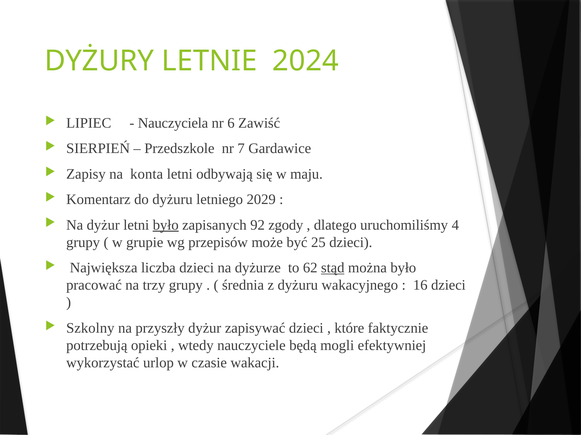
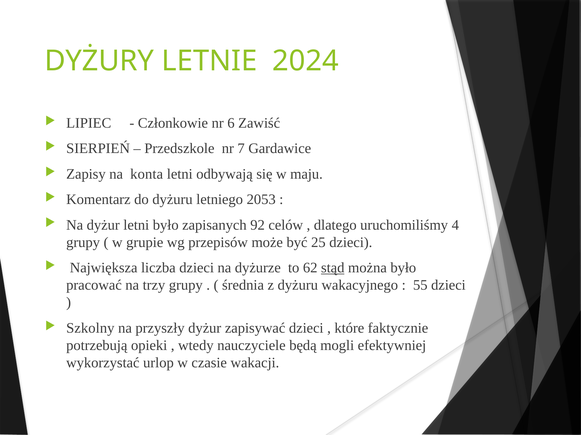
Nauczyciela: Nauczyciela -> Członkowie
2029: 2029 -> 2053
było at (166, 225) underline: present -> none
zgody: zgody -> celów
16: 16 -> 55
